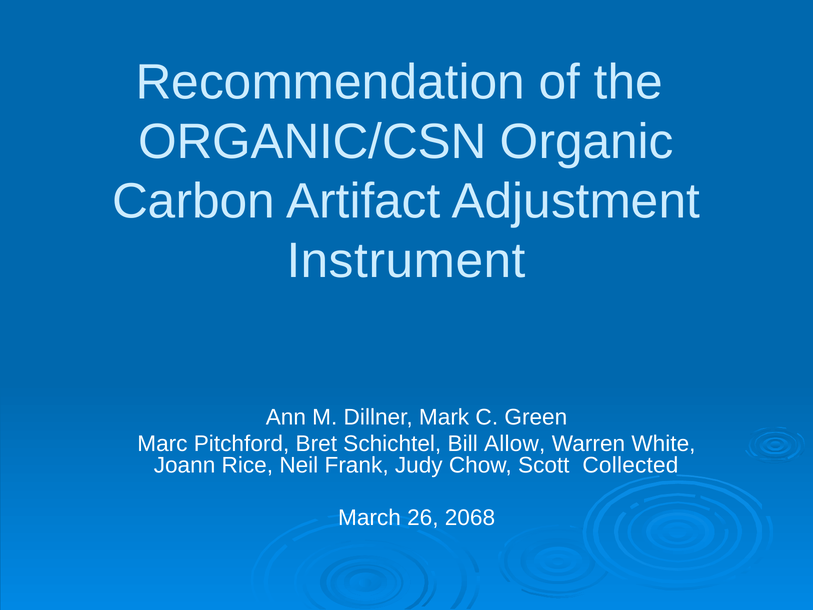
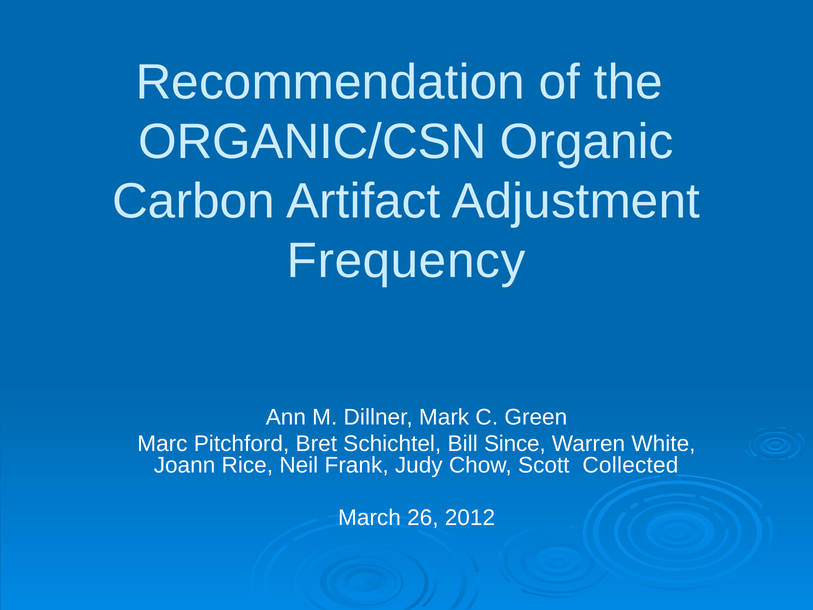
Instrument: Instrument -> Frequency
Allow: Allow -> Since
2068: 2068 -> 2012
